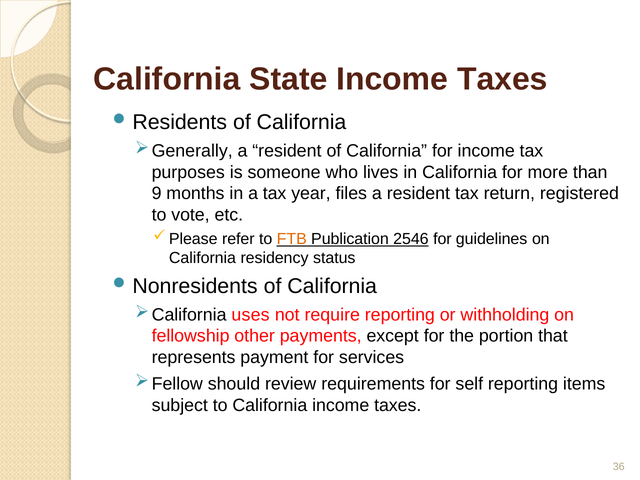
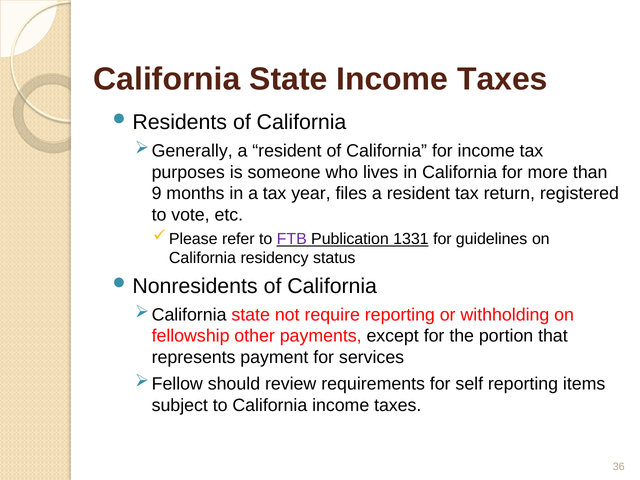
FTB colour: orange -> purple
2546: 2546 -> 1331
uses at (251, 315): uses -> state
